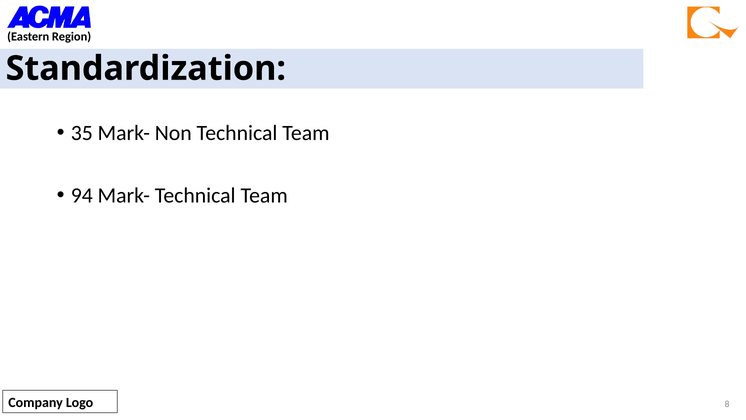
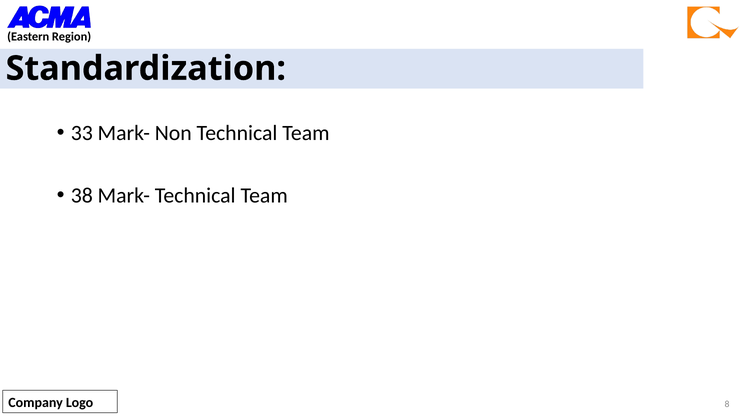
35: 35 -> 33
94: 94 -> 38
